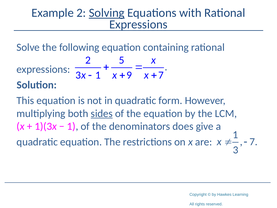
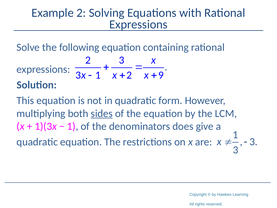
Solving underline: present -> none
2 5: 5 -> 3
1 9: 9 -> 2
7 at (161, 75): 7 -> 9
7 at (254, 141): 7 -> 3
